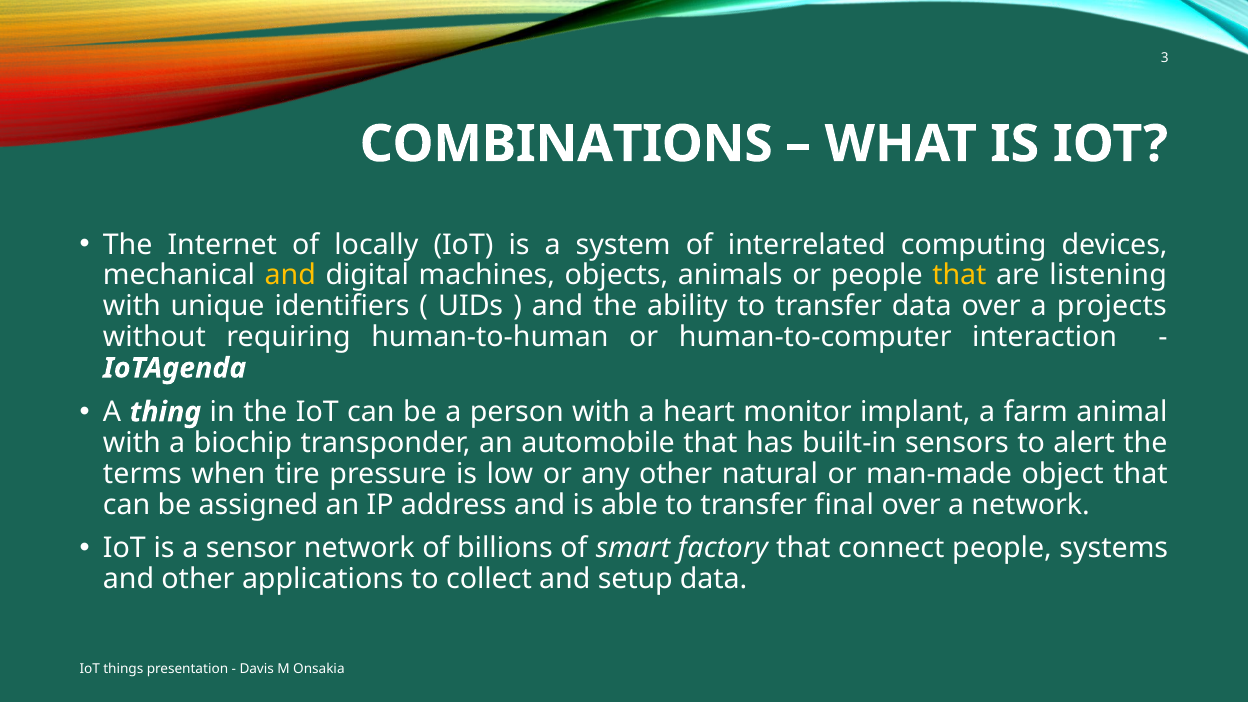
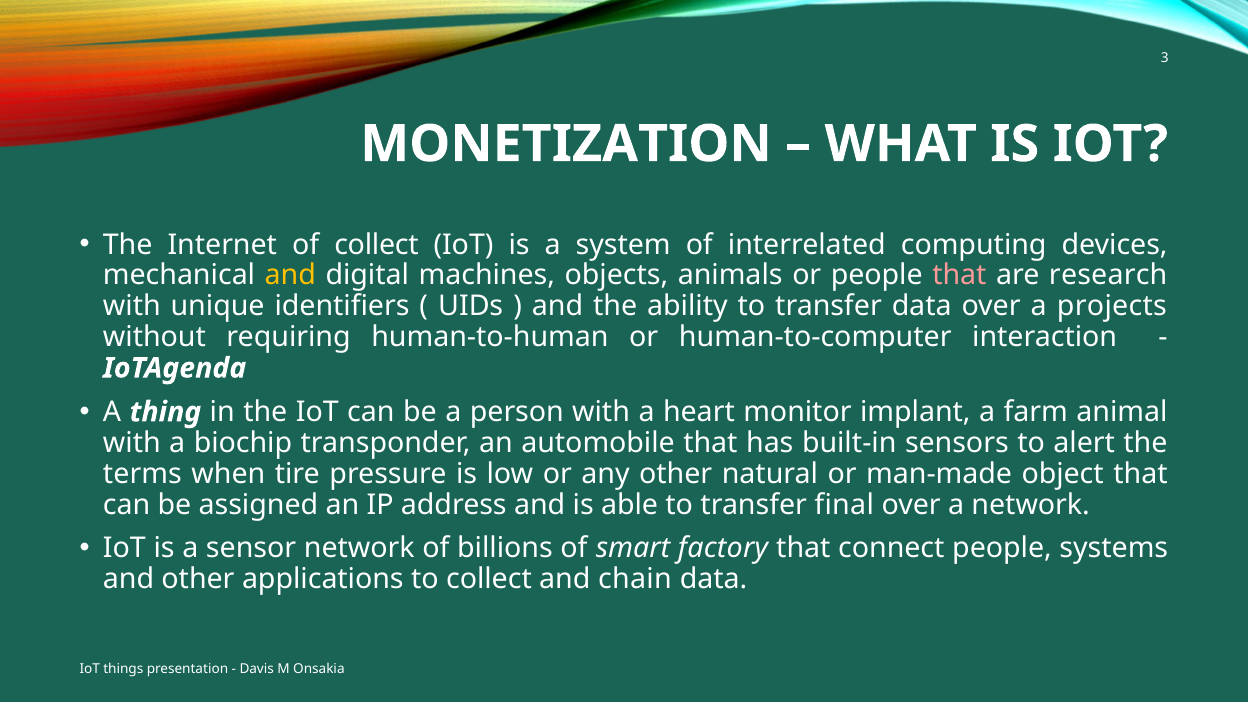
COMBINATIONS: COMBINATIONS -> MONETIZATION
of locally: locally -> collect
that at (959, 275) colour: yellow -> pink
listening: listening -> research
setup: setup -> chain
